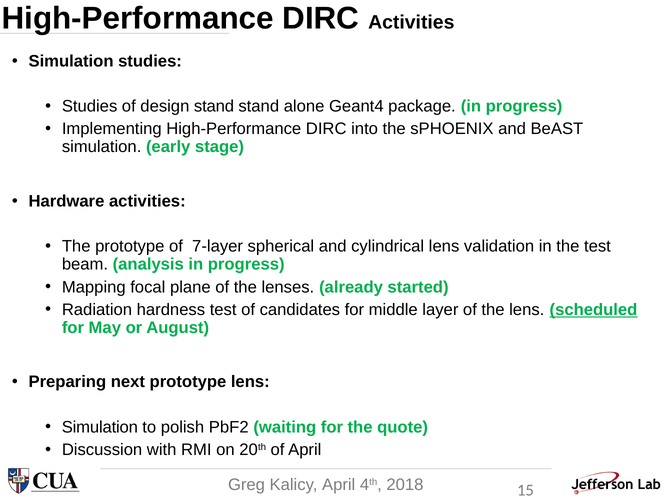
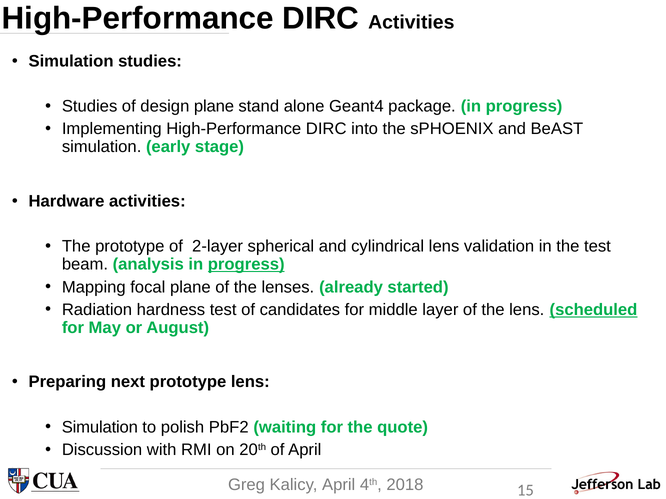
design stand: stand -> plane
7-layer: 7-layer -> 2-layer
progress at (246, 265) underline: none -> present
